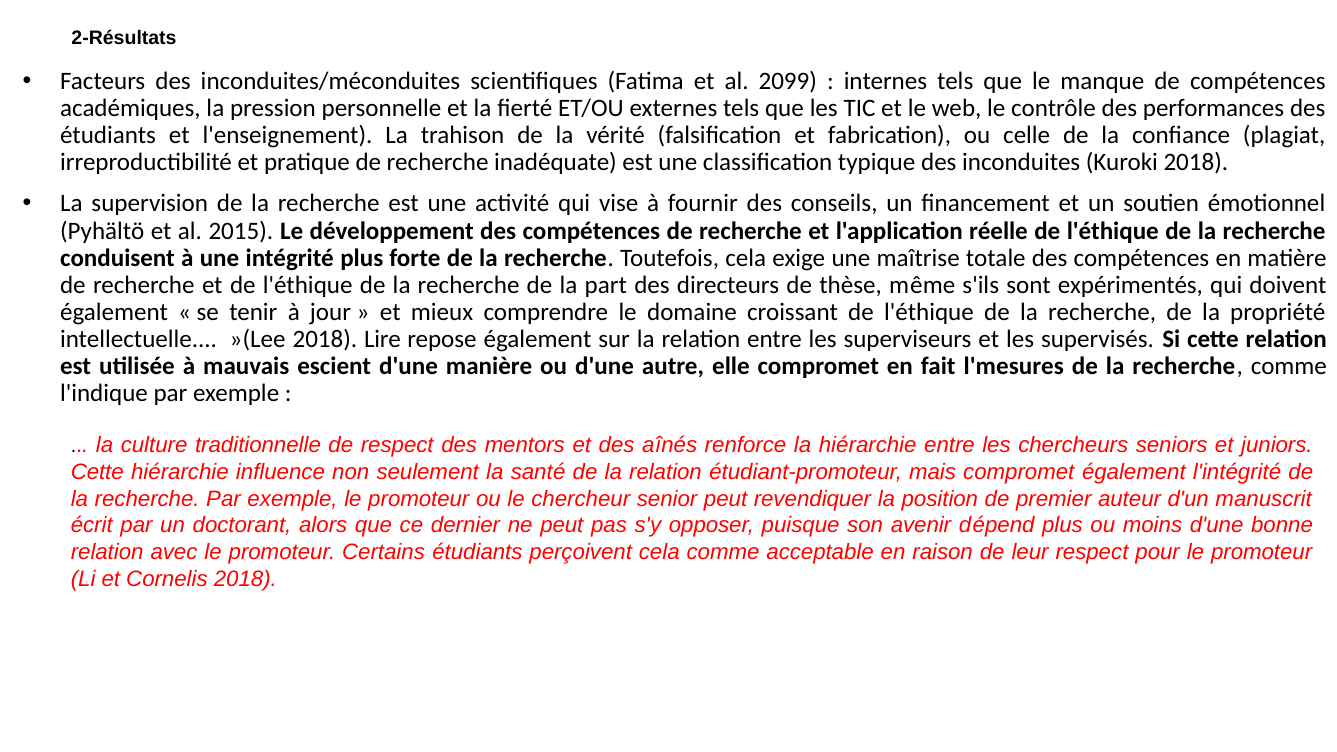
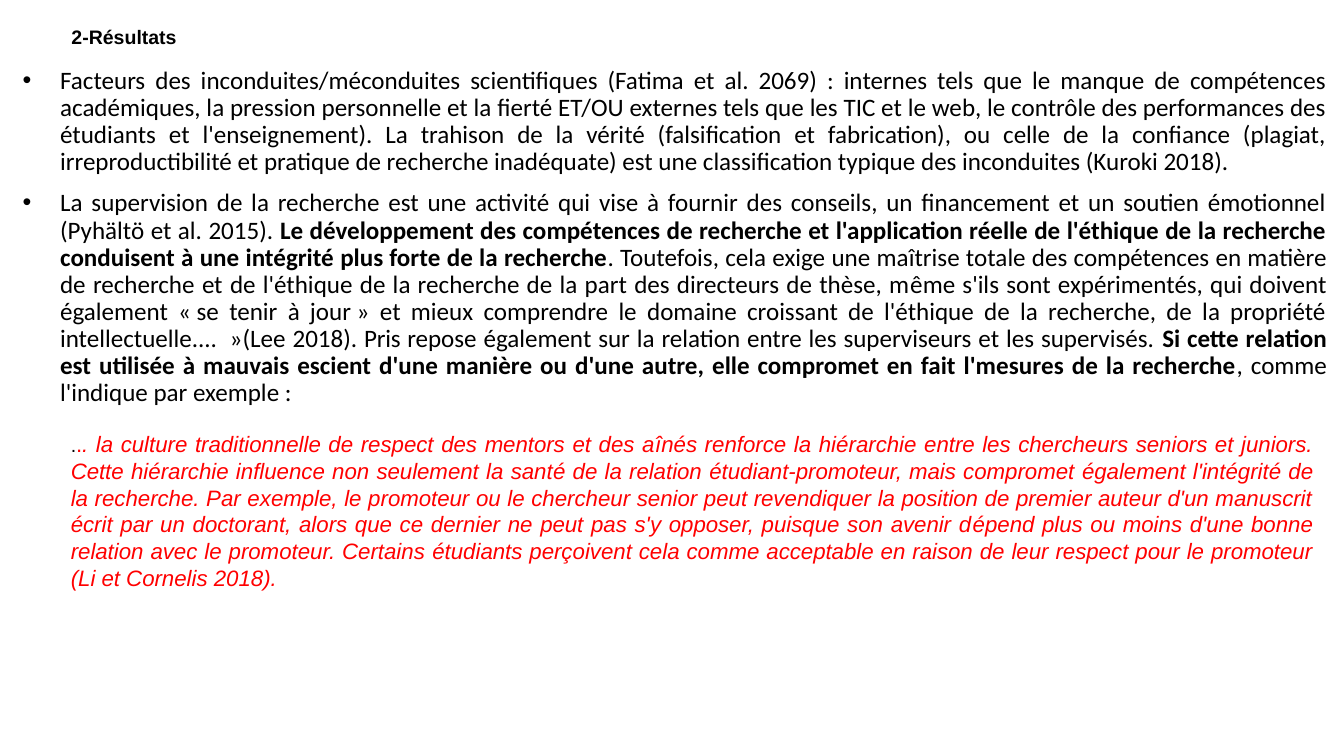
2099: 2099 -> 2069
Lire: Lire -> Pris
